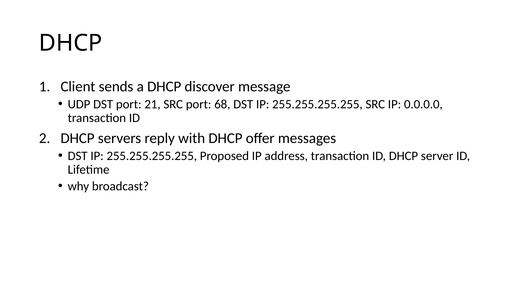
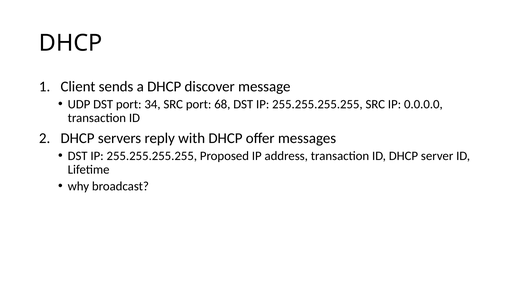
21: 21 -> 34
